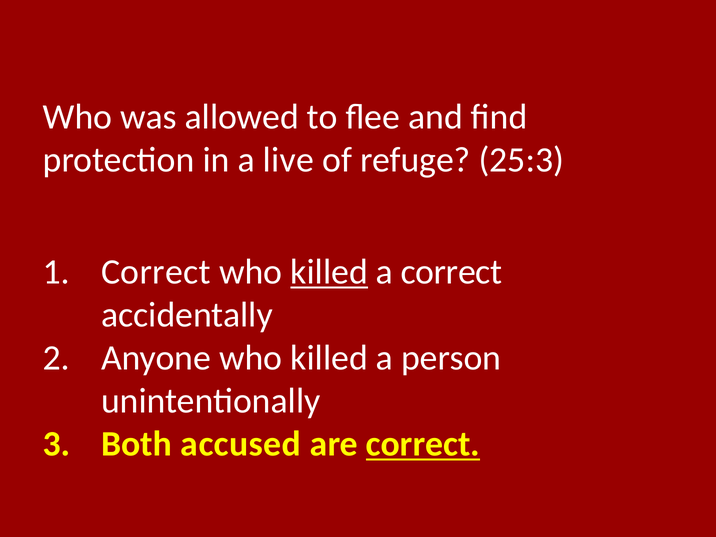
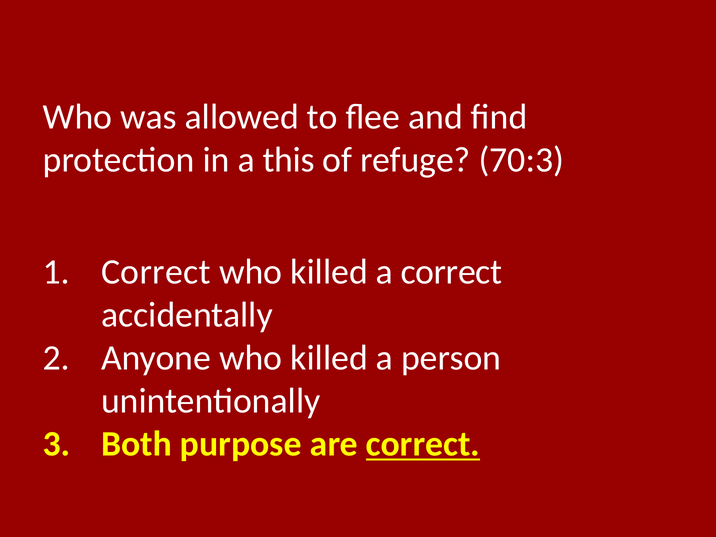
live: live -> this
25:3: 25:3 -> 70:3
killed at (329, 272) underline: present -> none
accused: accused -> purpose
